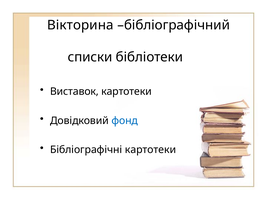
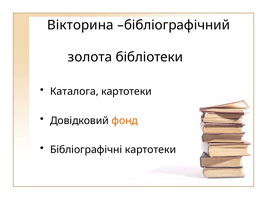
списки: списки -> золота
Виставок: Виставок -> Каталога
фонд colour: blue -> orange
